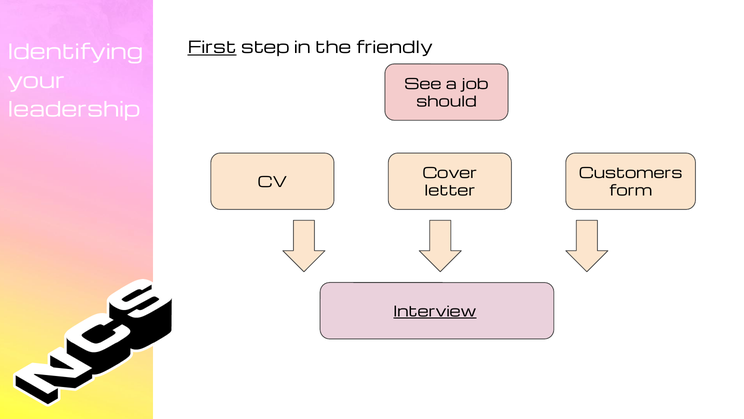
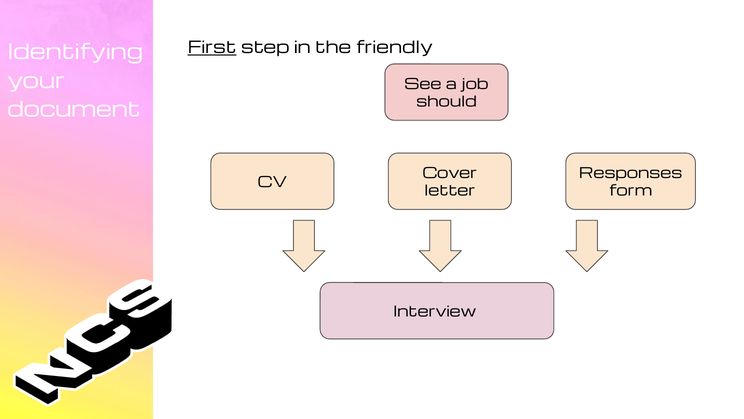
leadership: leadership -> document
Customers: Customers -> Responses
Interview underline: present -> none
